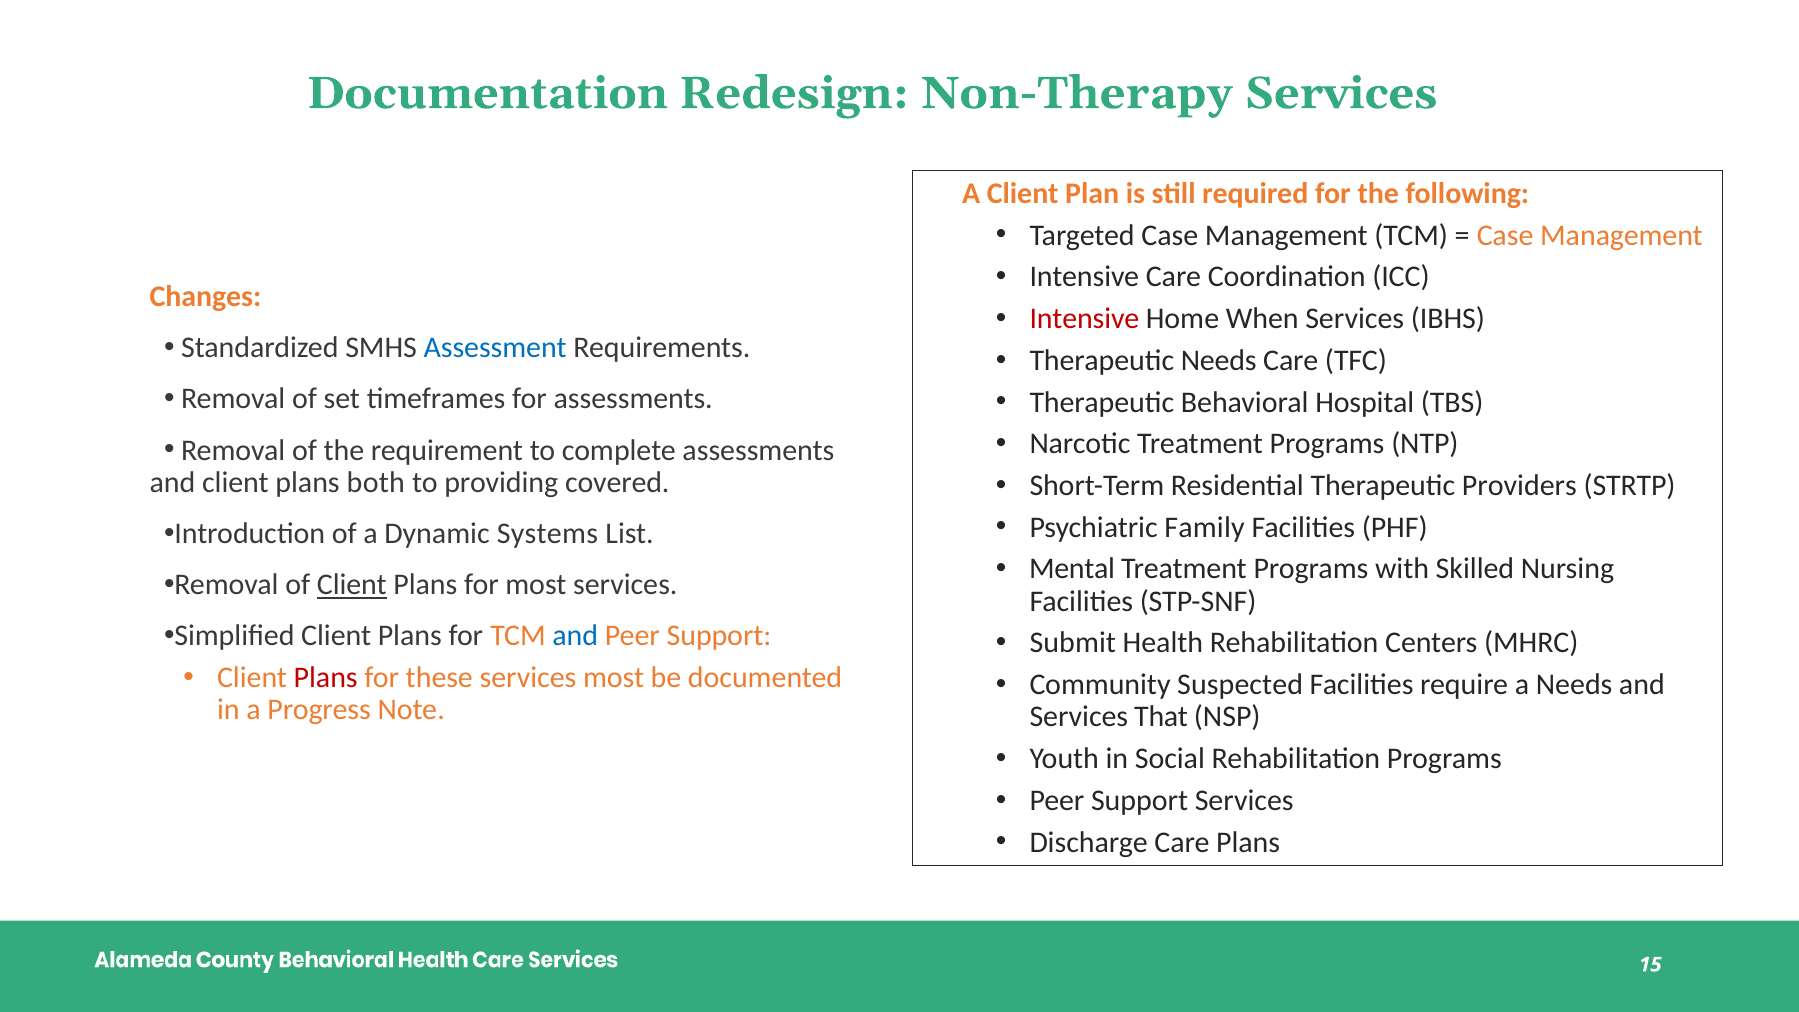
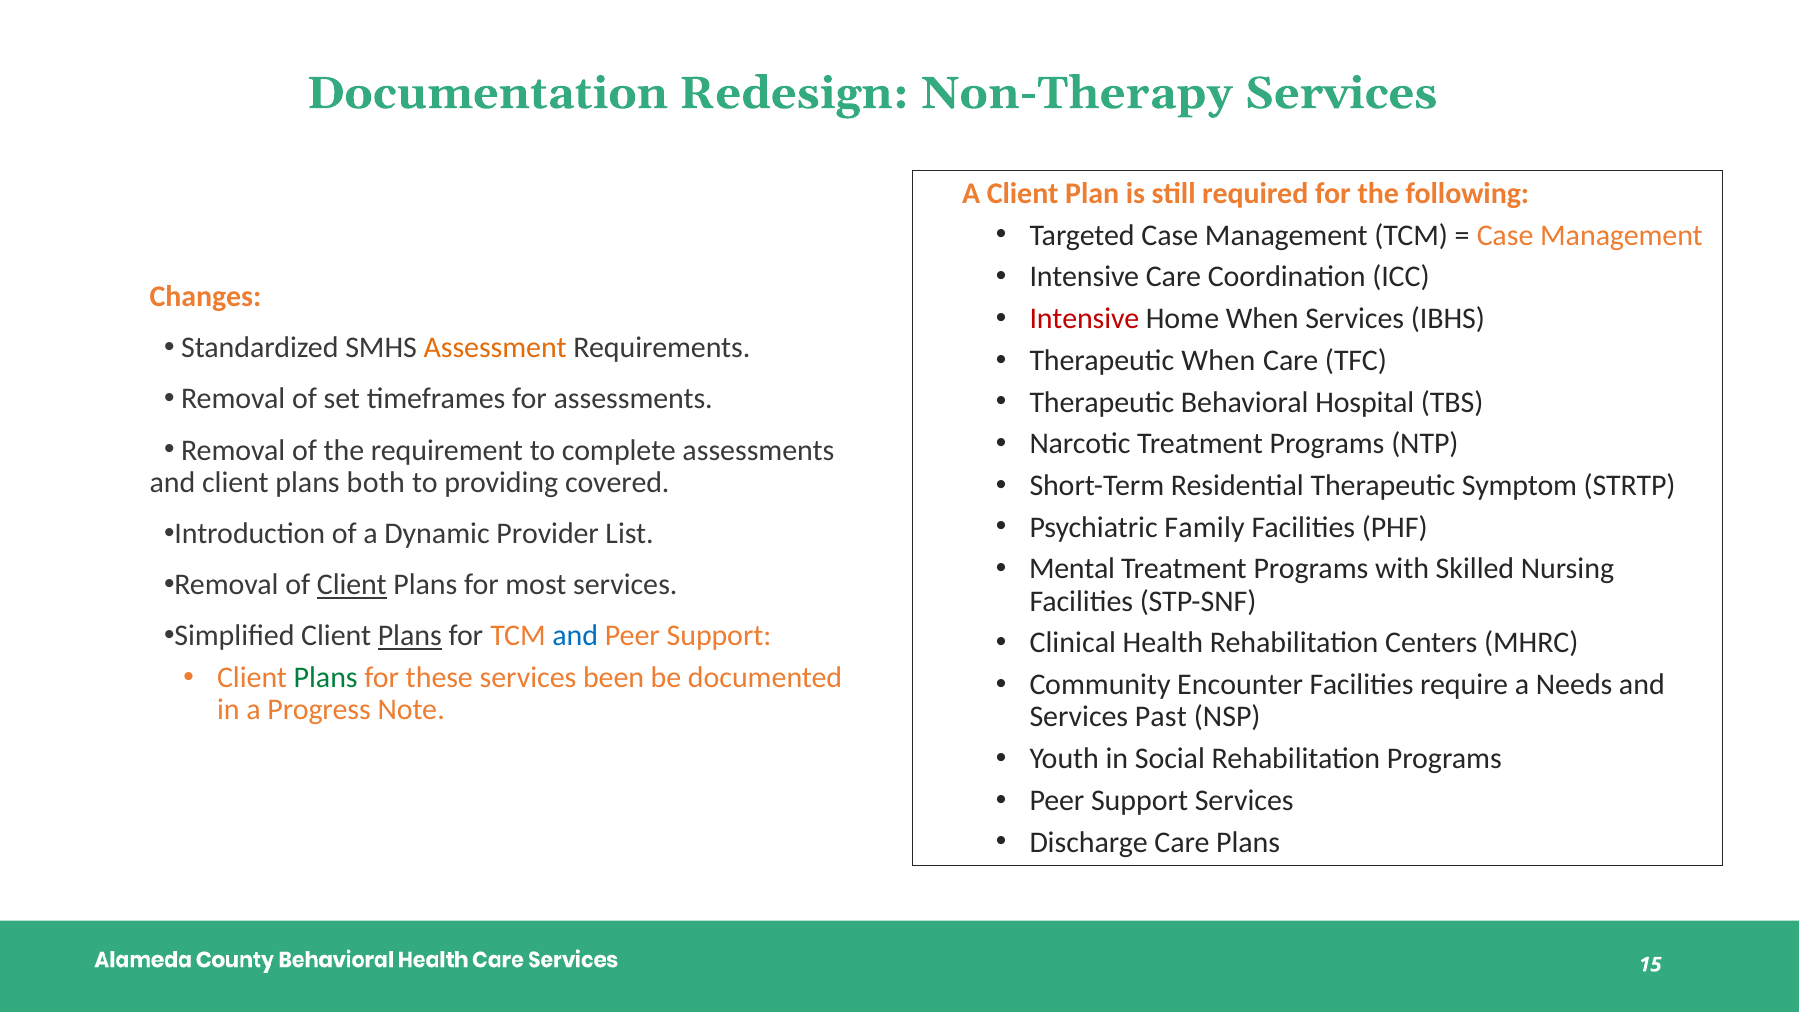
Assessment colour: blue -> orange
Therapeutic Needs: Needs -> When
Providers: Providers -> Symptom
Systems: Systems -> Provider
Plans at (410, 636) underline: none -> present
Submit: Submit -> Clinical
Plans at (326, 678) colour: red -> green
services most: most -> been
Suspected: Suspected -> Encounter
That: That -> Past
